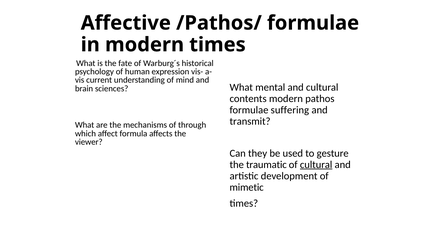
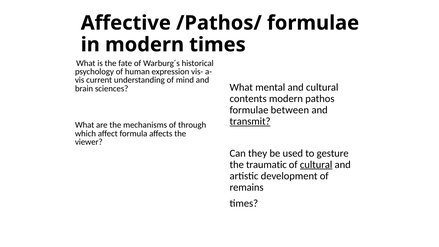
suffering: suffering -> between
transmit underline: none -> present
mimetic: mimetic -> remains
